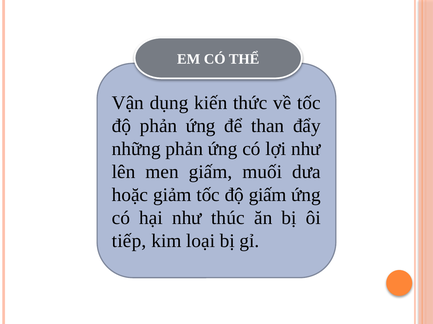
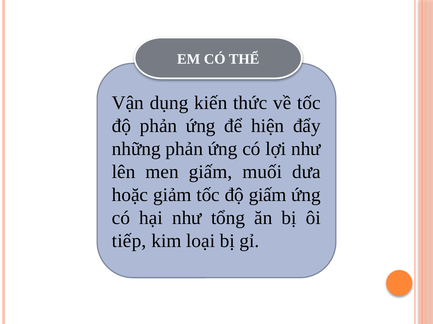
than: than -> hiện
thúc: thúc -> tổng
